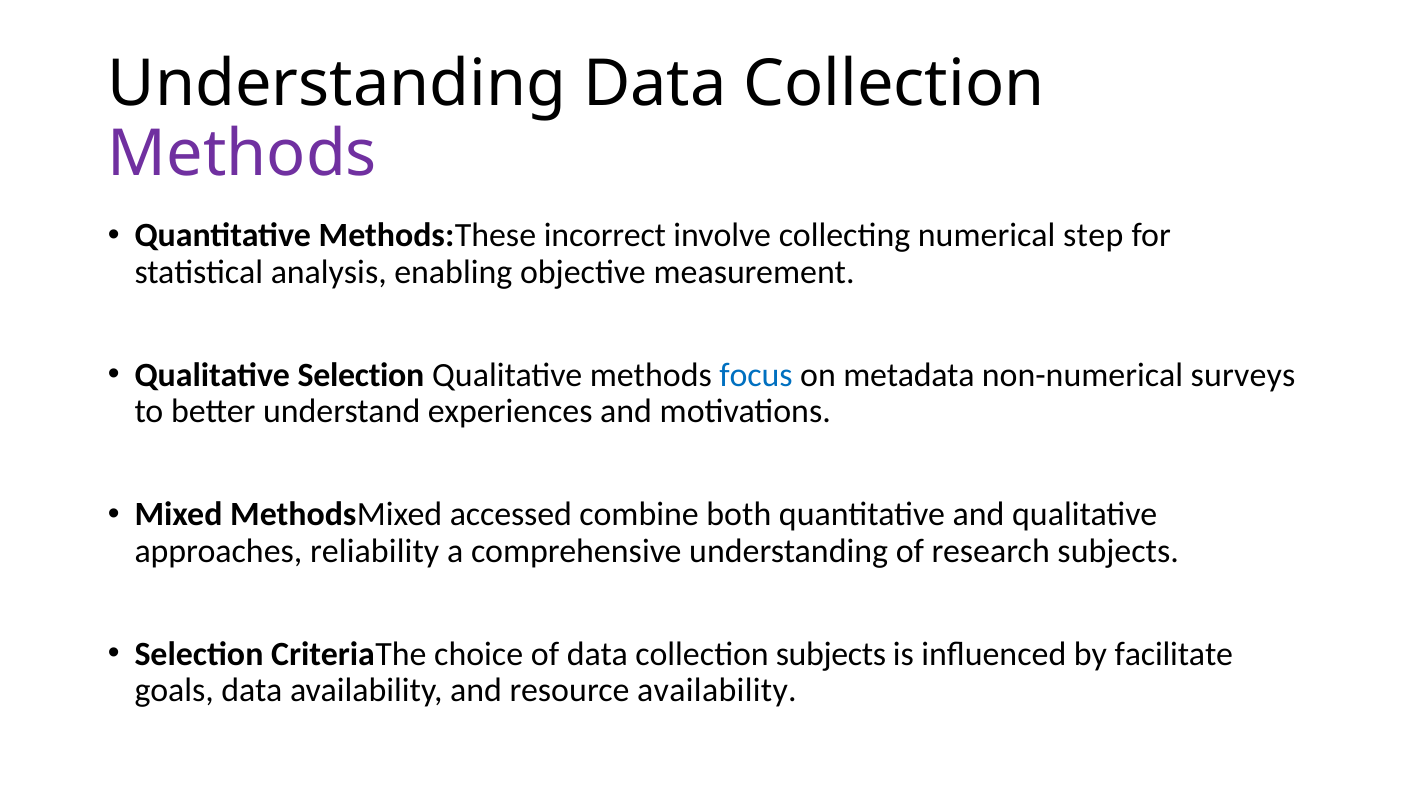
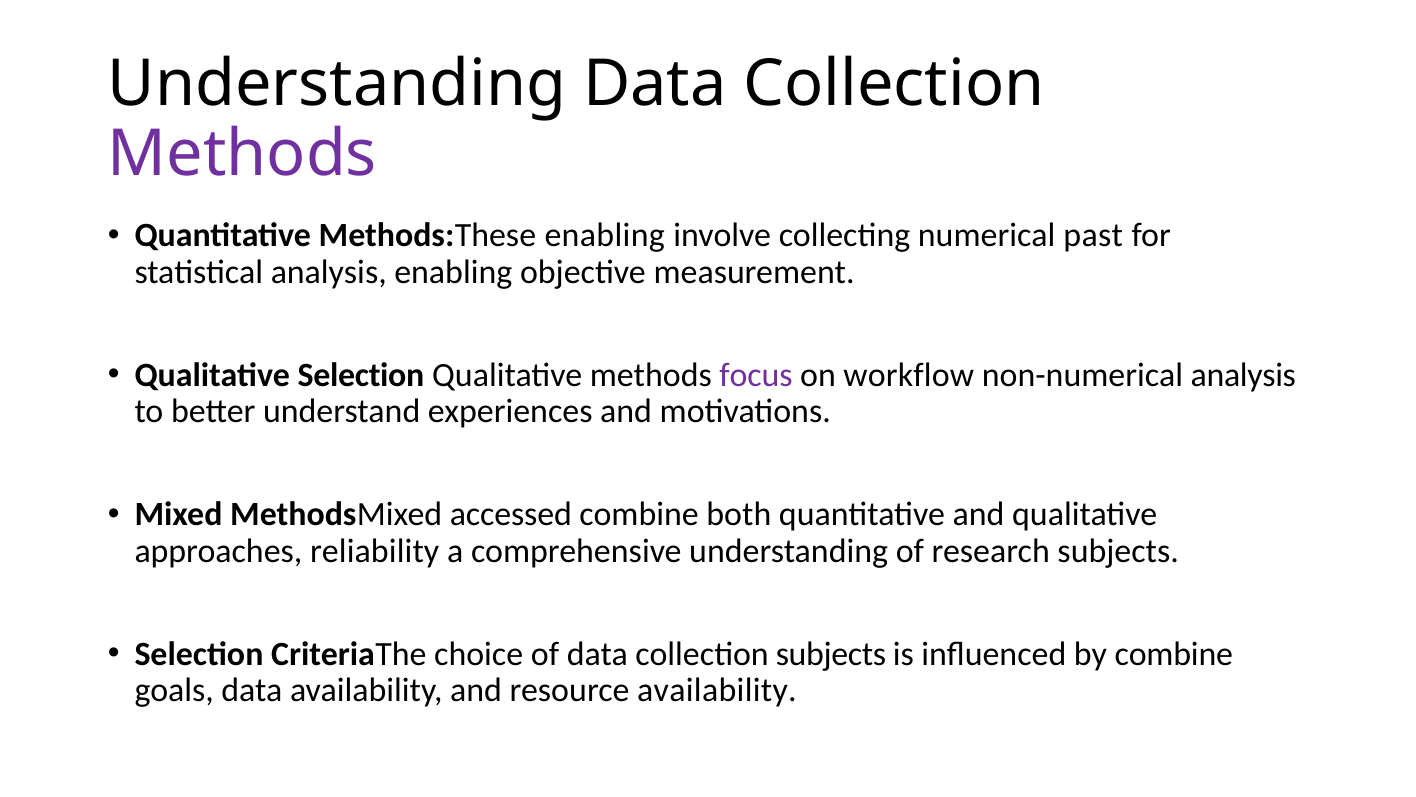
Methods:These incorrect: incorrect -> enabling
step: step -> past
focus colour: blue -> purple
metadata: metadata -> workflow
non-numerical surveys: surveys -> analysis
by facilitate: facilitate -> combine
